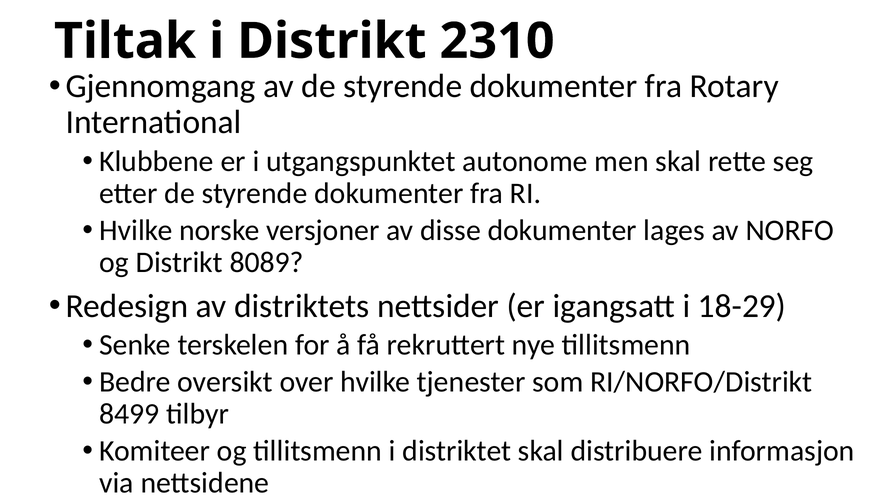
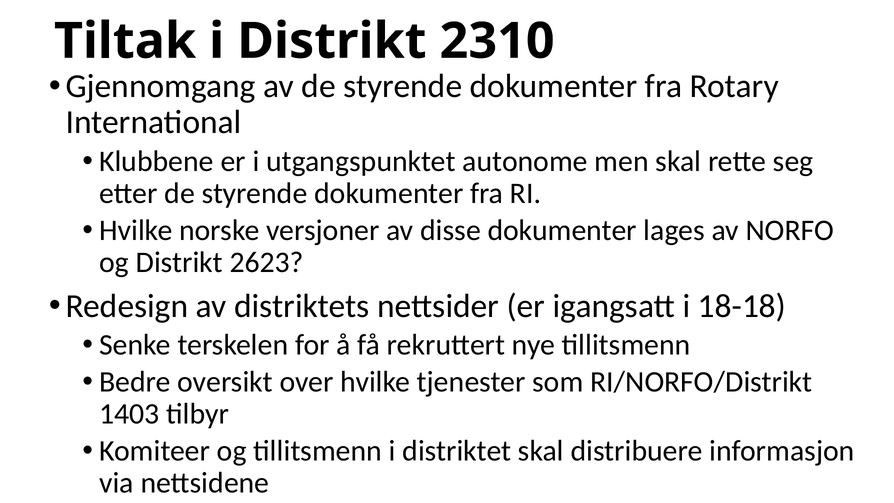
8089: 8089 -> 2623
18-29: 18-29 -> 18-18
8499: 8499 -> 1403
